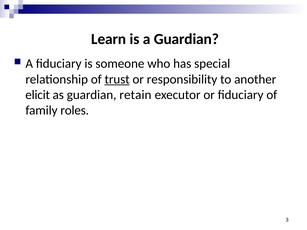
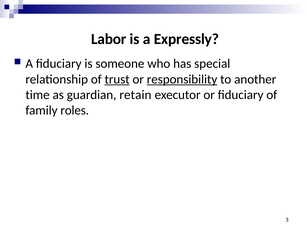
Learn: Learn -> Labor
a Guardian: Guardian -> Expressly
responsibility underline: none -> present
elicit: elicit -> time
